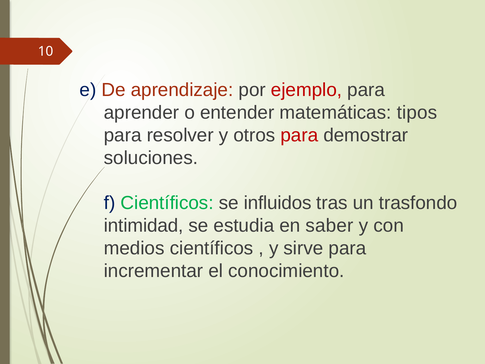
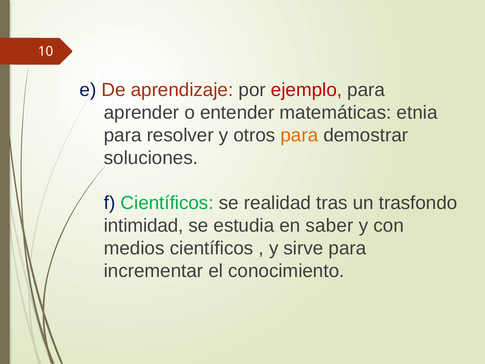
tipos: tipos -> etnia
para at (299, 135) colour: red -> orange
influidos: influidos -> realidad
